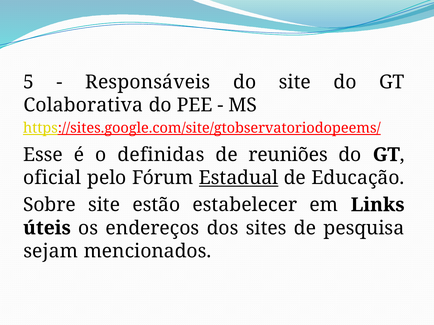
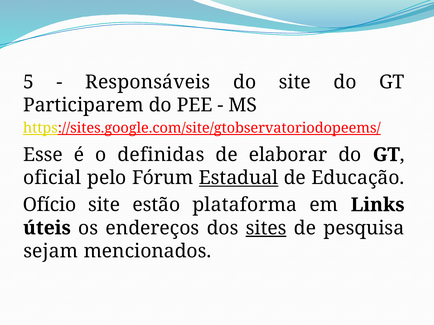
Colaborativa: Colaborativa -> Participarem
reuniões: reuniões -> elaborar
Sobre: Sobre -> Ofício
estabelecer: estabelecer -> plataforma
sites underline: none -> present
